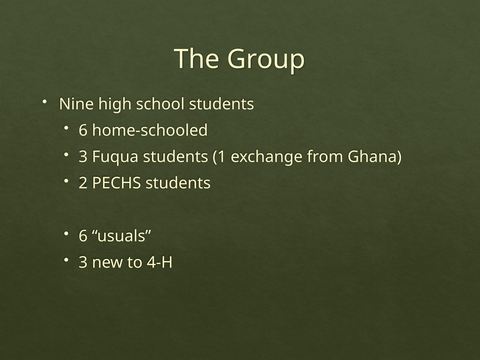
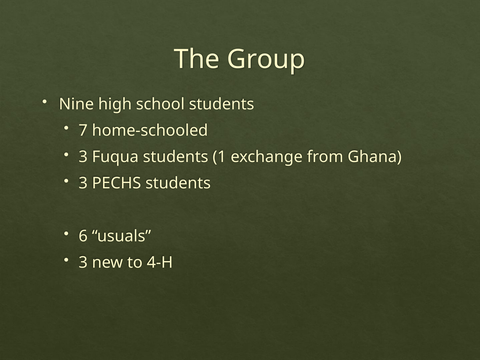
6 at (83, 130): 6 -> 7
2 at (83, 183): 2 -> 3
